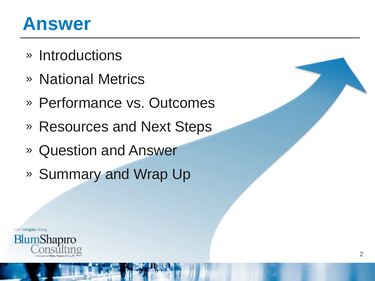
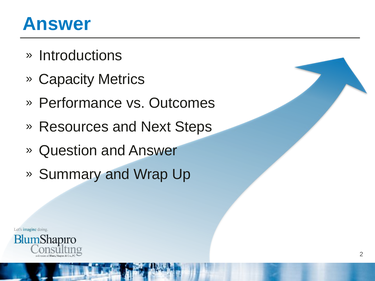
National: National -> Capacity
